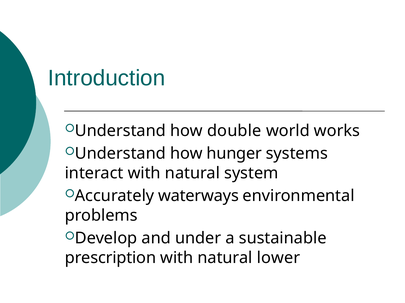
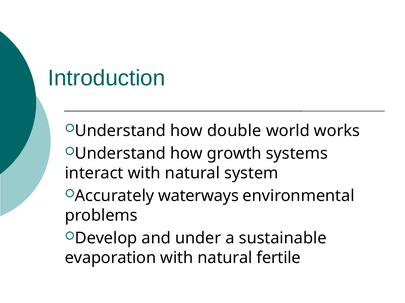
hunger: hunger -> growth
prescription: prescription -> evaporation
lower: lower -> fertile
